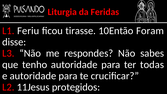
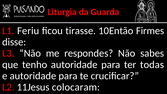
Feridas: Feridas -> Guarda
Foram: Foram -> Firmes
protegidos: protegidos -> colocaram
